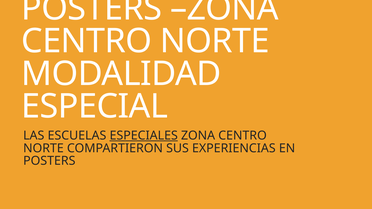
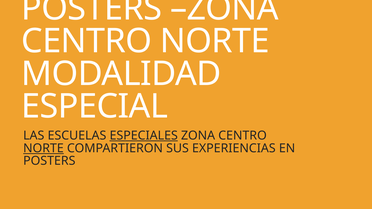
NORTE at (43, 148) underline: none -> present
